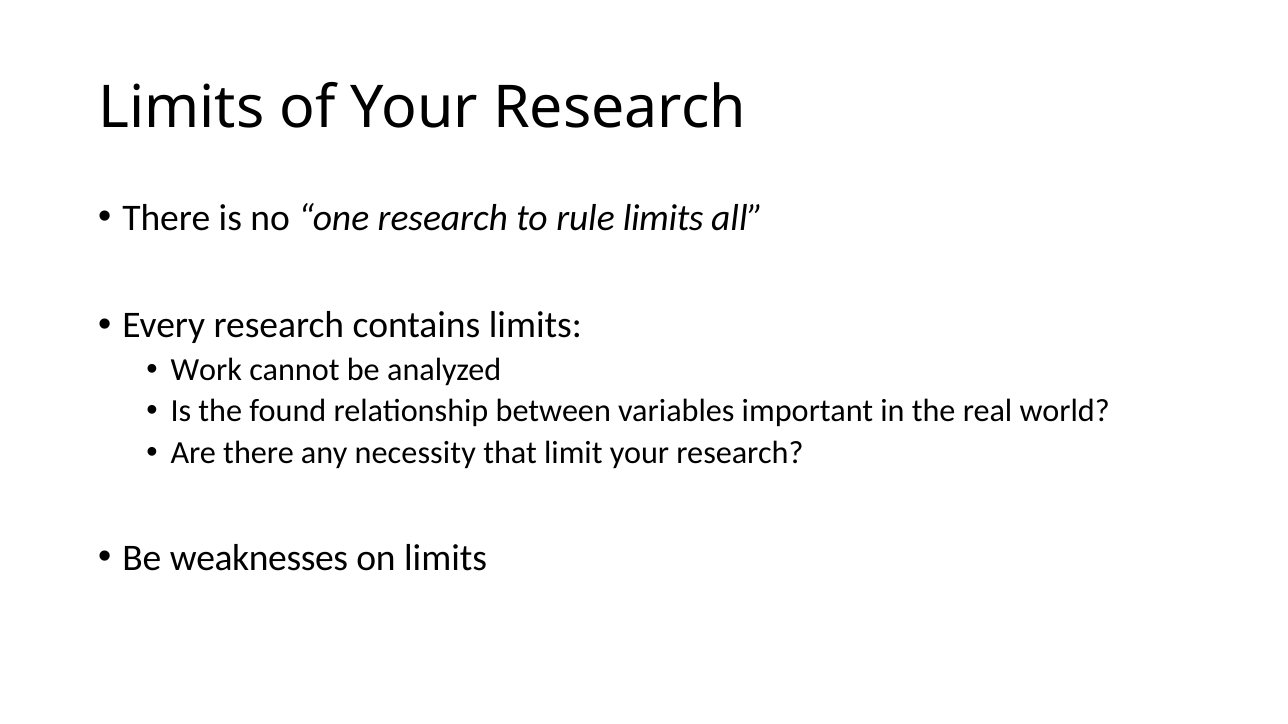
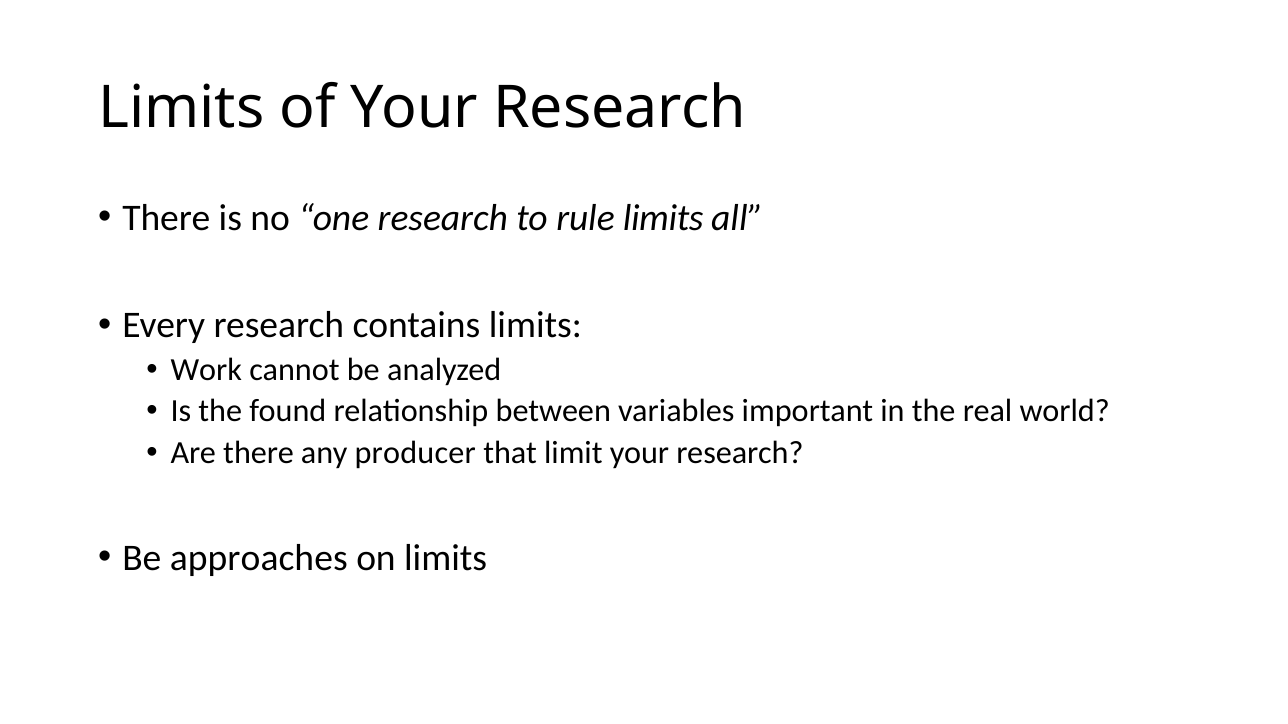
necessity: necessity -> producer
weaknesses: weaknesses -> approaches
